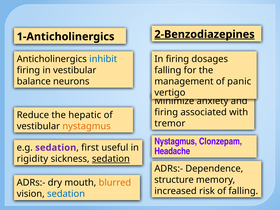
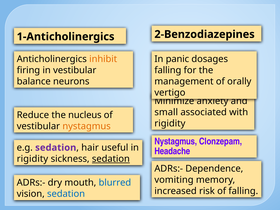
2-Benzodiazepines underline: present -> none
inhibit colour: blue -> orange
In firing: firing -> panic
panic: panic -> orally
firing at (166, 112): firing -> small
hepatic: hepatic -> nucleus
tremor at (170, 123): tremor -> rigidity
first: first -> hair
structure: structure -> vomiting
blurred colour: orange -> blue
